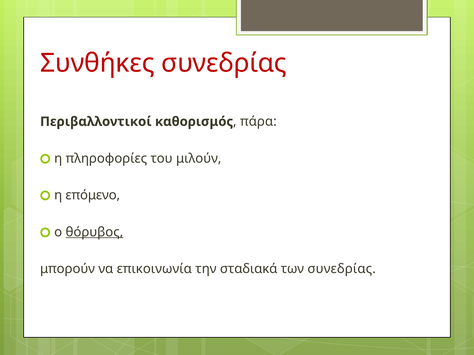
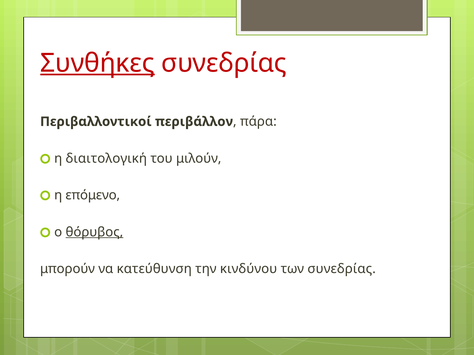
Συνθήκες underline: none -> present
καθορισμός: καθορισμός -> περιβάλλον
πληροφορίες: πληροφορίες -> διαιτολογική
επικοινωνία: επικοινωνία -> κατεύθυνση
σταδιακά: σταδιακά -> κινδύνου
